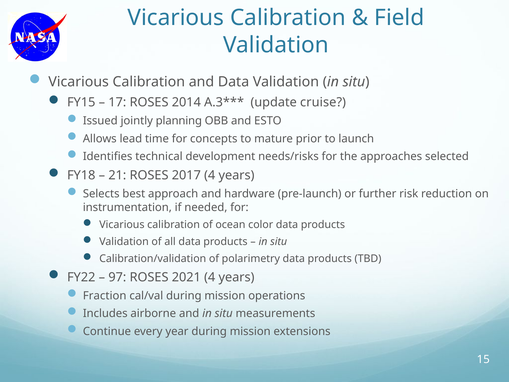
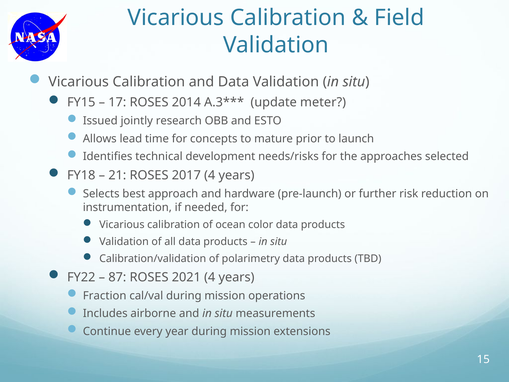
cruise: cruise -> meter
planning: planning -> research
97: 97 -> 87
